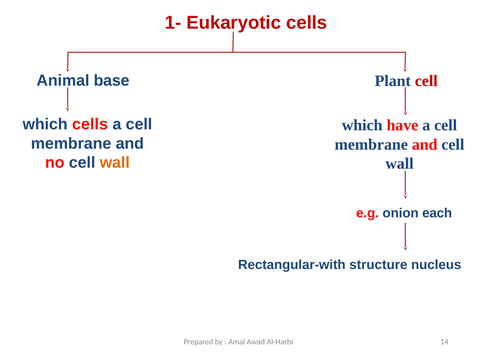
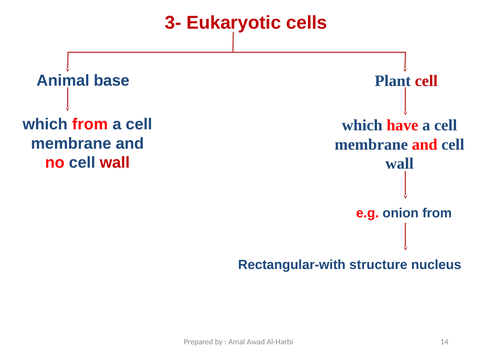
1-: 1- -> 3-
which cells: cells -> from
wall at (115, 162) colour: orange -> red
onion each: each -> from
